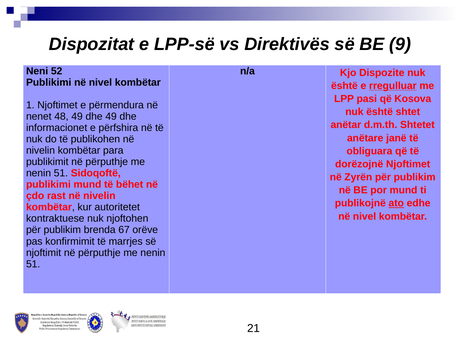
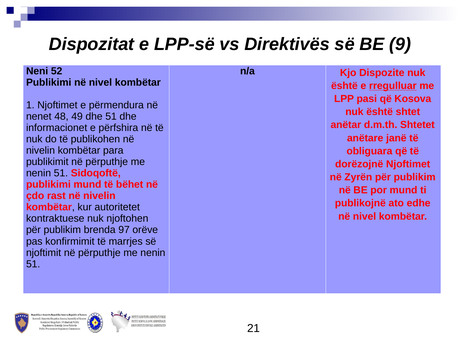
dhe 49: 49 -> 51
ato underline: present -> none
67: 67 -> 97
